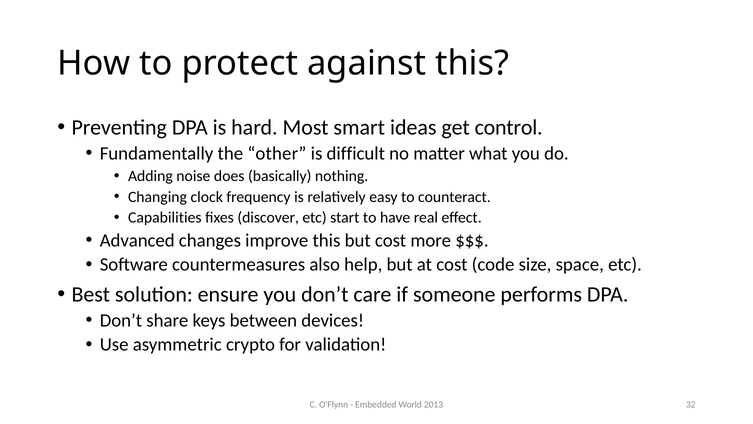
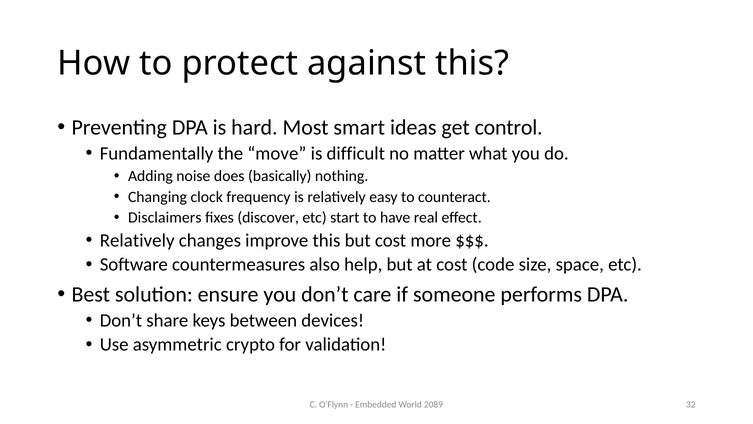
other: other -> move
Capabilities: Capabilities -> Disclaimers
Advanced at (137, 240): Advanced -> Relatively
2013: 2013 -> 2089
